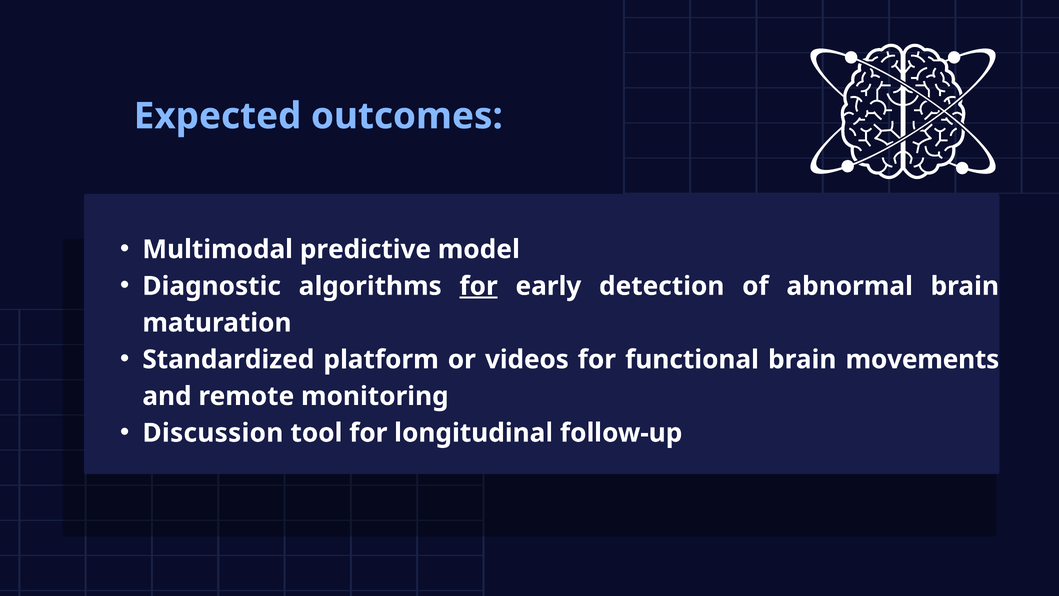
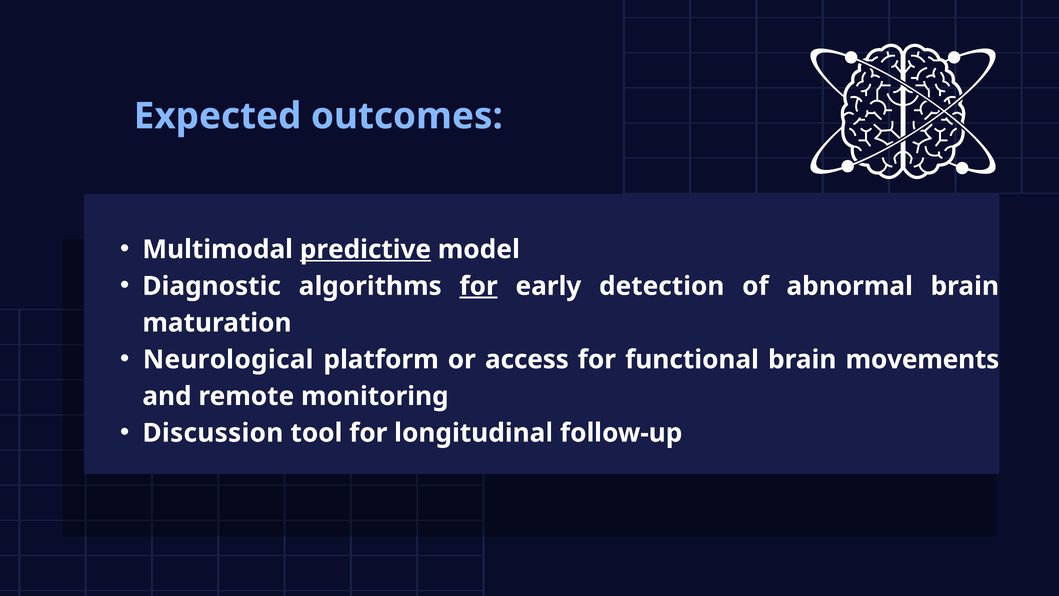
predictive underline: none -> present
Standardized: Standardized -> Neurological
videos: videos -> access
